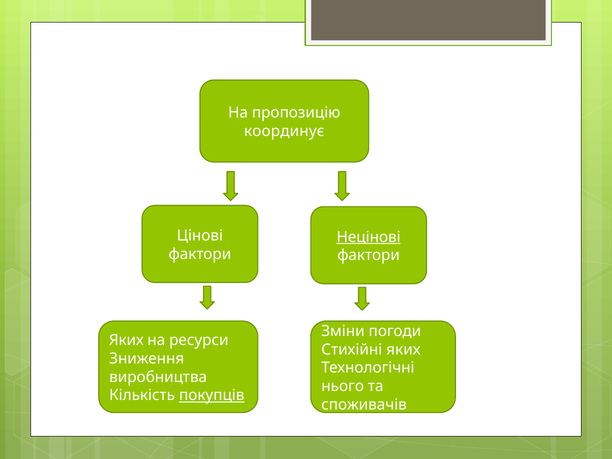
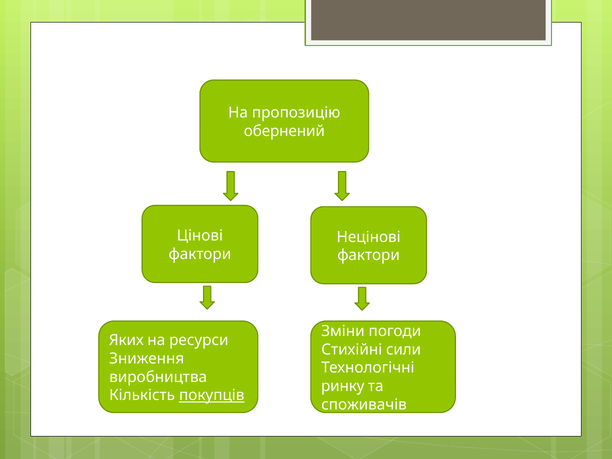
координує: координує -> обернений
Нецінові underline: present -> none
Стихійні яких: яких -> сили
нього: нього -> ринку
